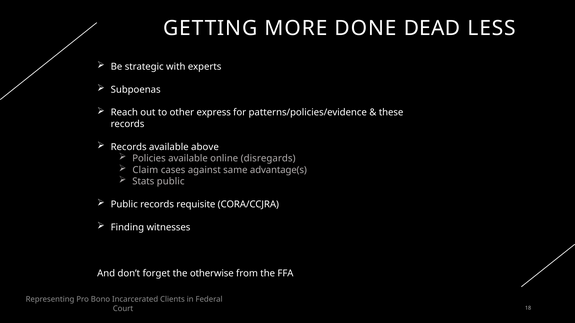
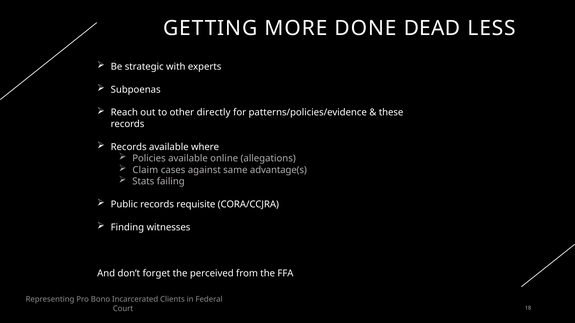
express: express -> directly
above: above -> where
disregards: disregards -> allegations
Stats public: public -> failing
otherwise: otherwise -> perceived
